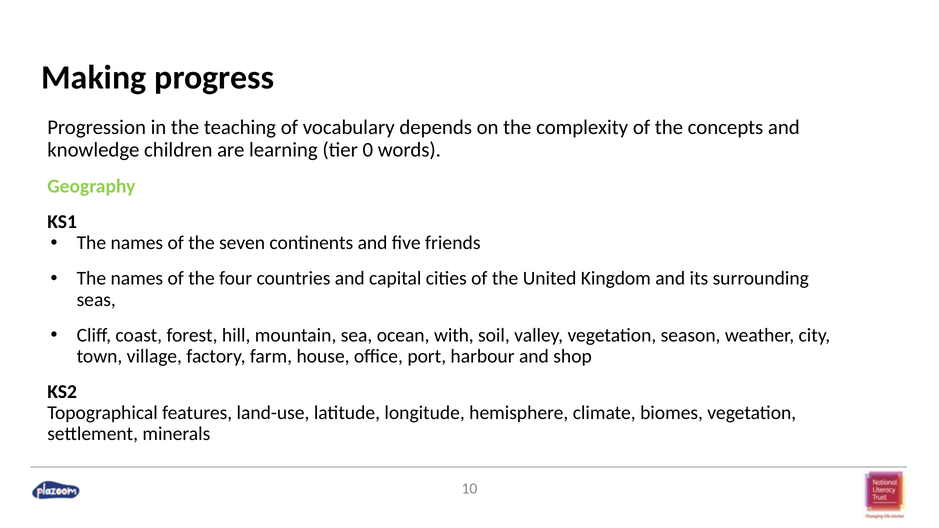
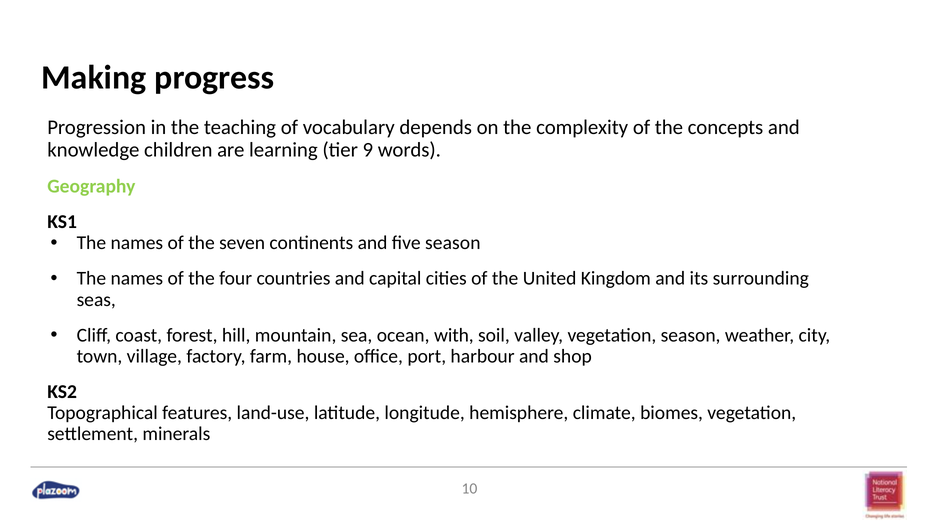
0: 0 -> 9
five friends: friends -> season
